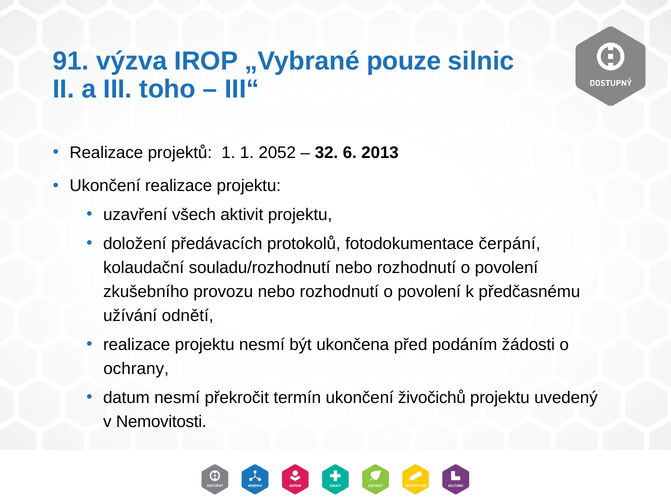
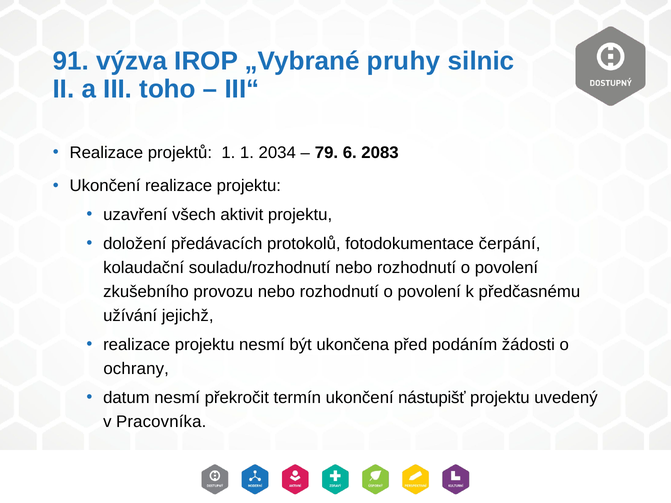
pouze: pouze -> pruhy
2052: 2052 -> 2034
32: 32 -> 79
2013: 2013 -> 2083
odnětí: odnětí -> jejichž
živočichů: živočichů -> nástupišť
Nemovitosti: Nemovitosti -> Pracovníka
